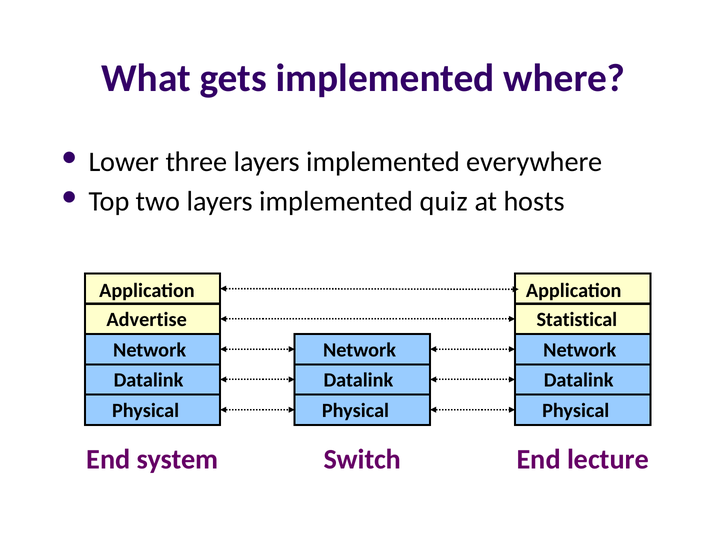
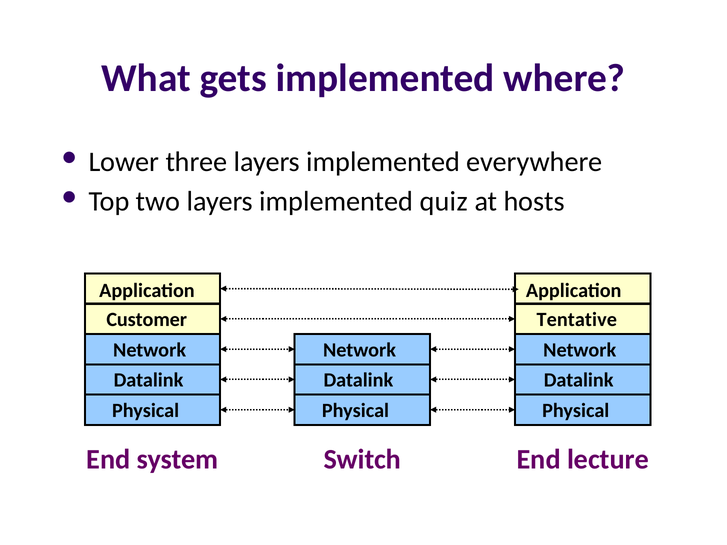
Advertise: Advertise -> Customer
Statistical: Statistical -> Tentative
